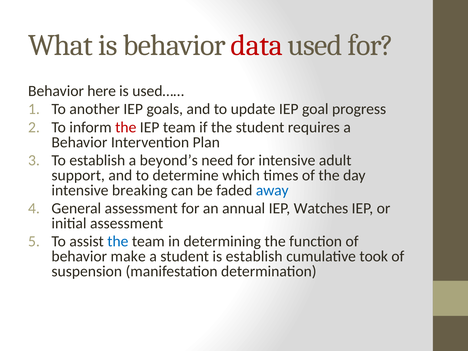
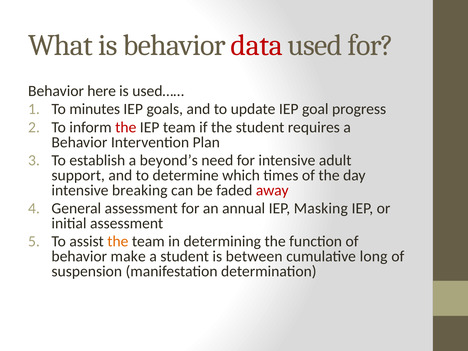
another: another -> minutes
away colour: blue -> red
Watches: Watches -> Masking
the at (118, 241) colour: blue -> orange
is establish: establish -> between
took: took -> long
